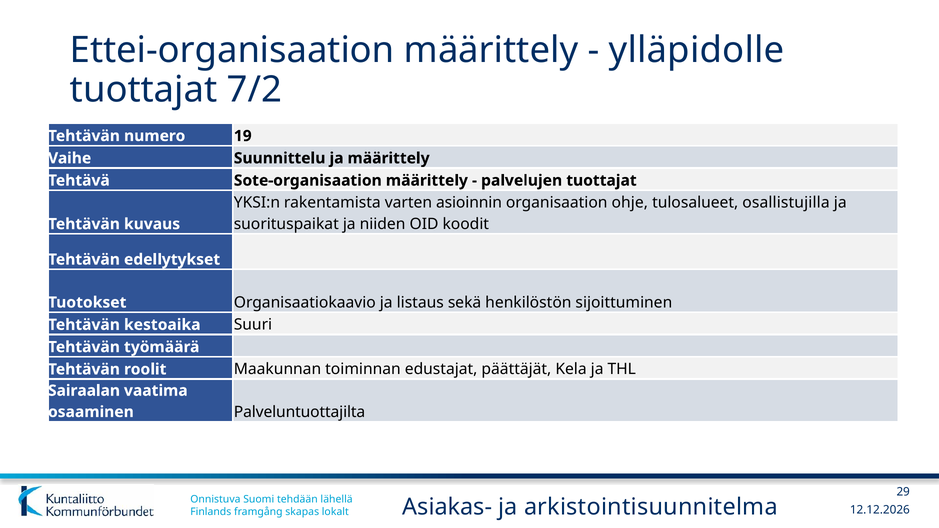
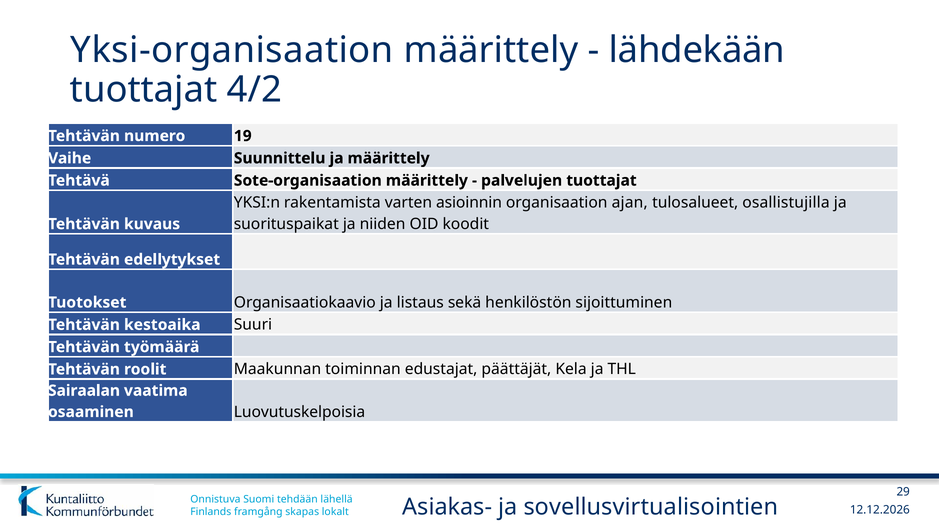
Ettei-organisaation: Ettei-organisaation -> Yksi-organisaation
ylläpidolle: ylläpidolle -> lähdekään
7/2: 7/2 -> 4/2
ohje: ohje -> ajan
Palveluntuottajilta: Palveluntuottajilta -> Luovutuskelpoisia
arkistointisuunnitelma: arkistointisuunnitelma -> sovellusvirtualisointien
